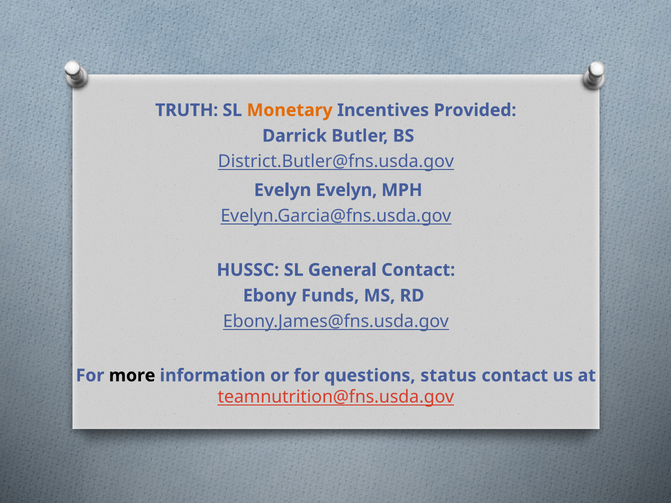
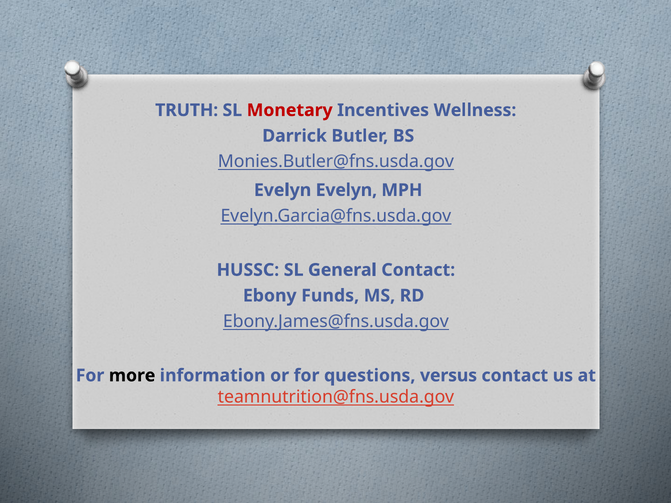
Monetary colour: orange -> red
Provided: Provided -> Wellness
District.Butler@fns.usda.gov: District.Butler@fns.usda.gov -> Monies.Butler@fns.usda.gov
status: status -> versus
